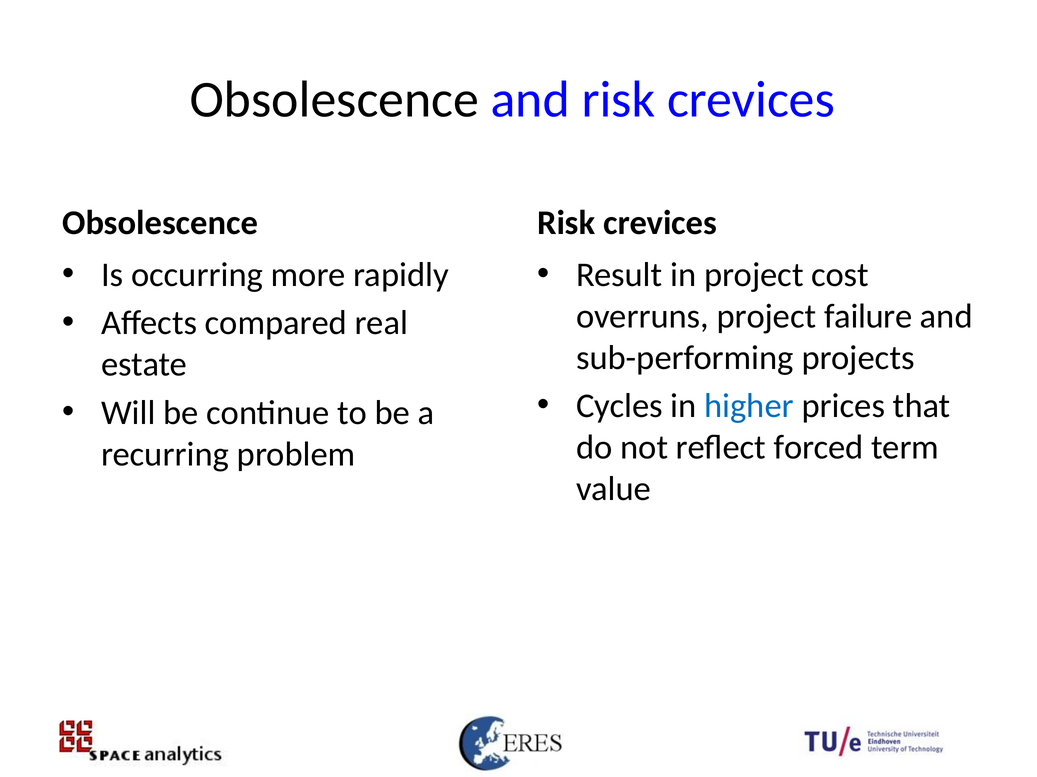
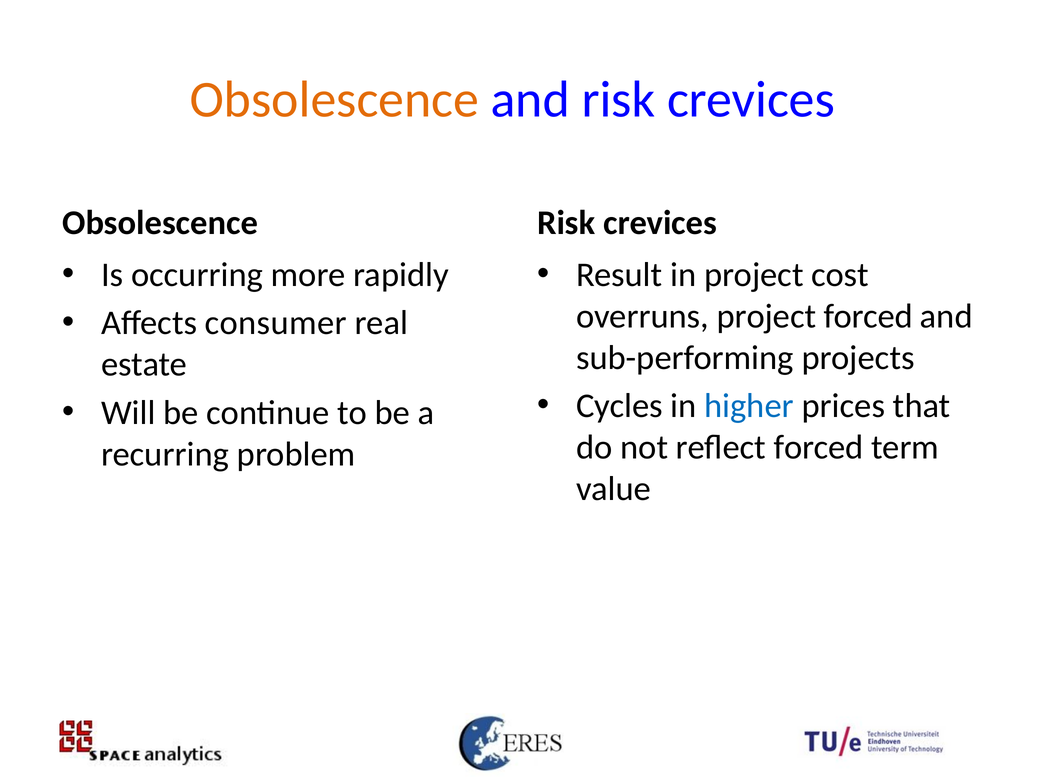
Obsolescence at (334, 100) colour: black -> orange
project failure: failure -> forced
compared: compared -> consumer
